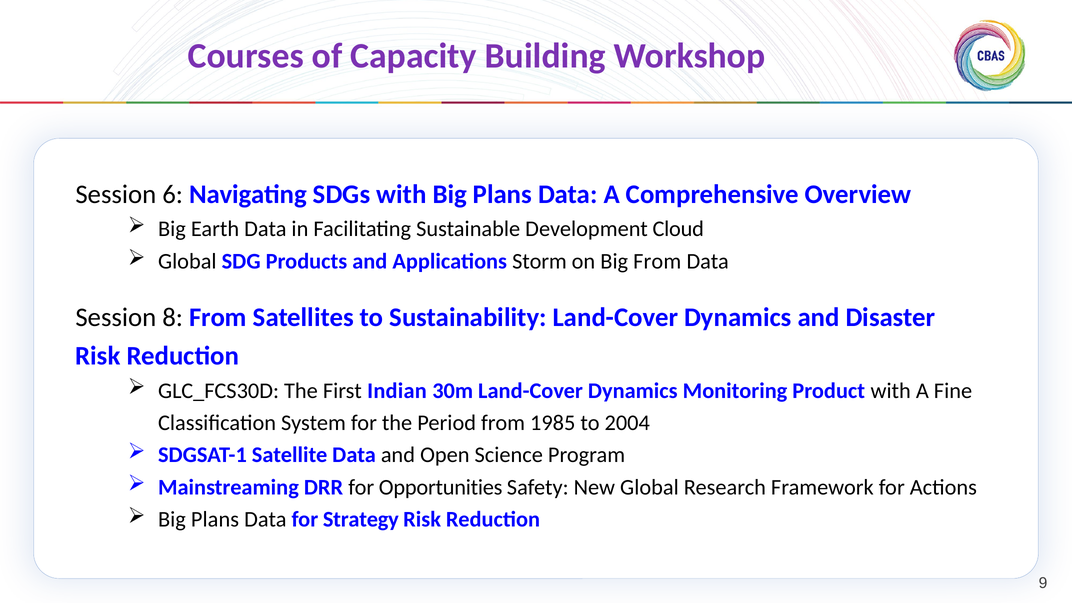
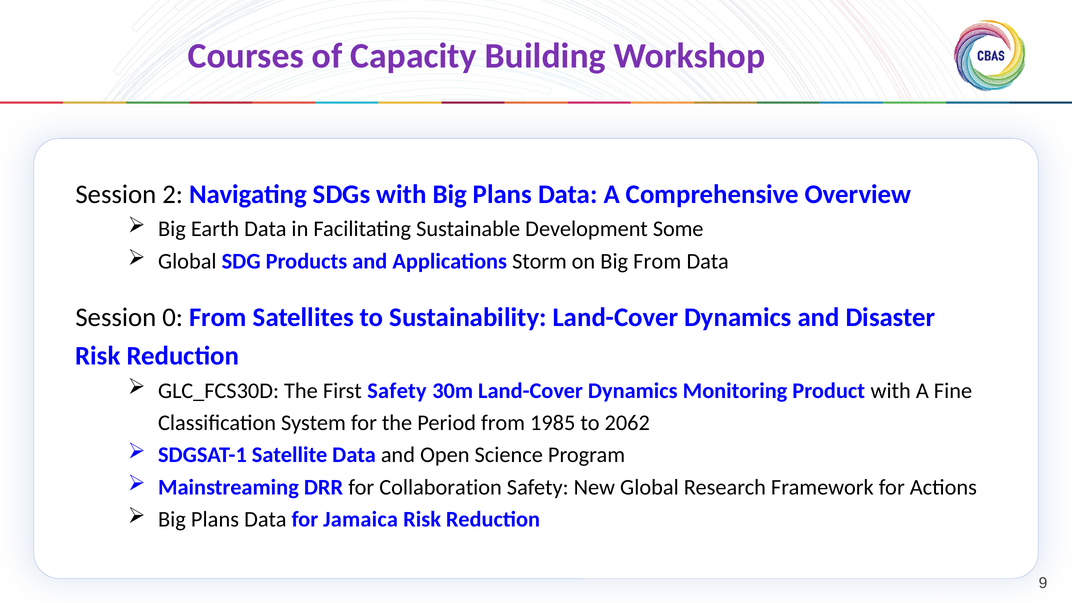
6: 6 -> 2
Cloud: Cloud -> Some
8: 8 -> 0
First Indian: Indian -> Safety
2004: 2004 -> 2062
Opportunities: Opportunities -> Collaboration
Strategy: Strategy -> Jamaica
